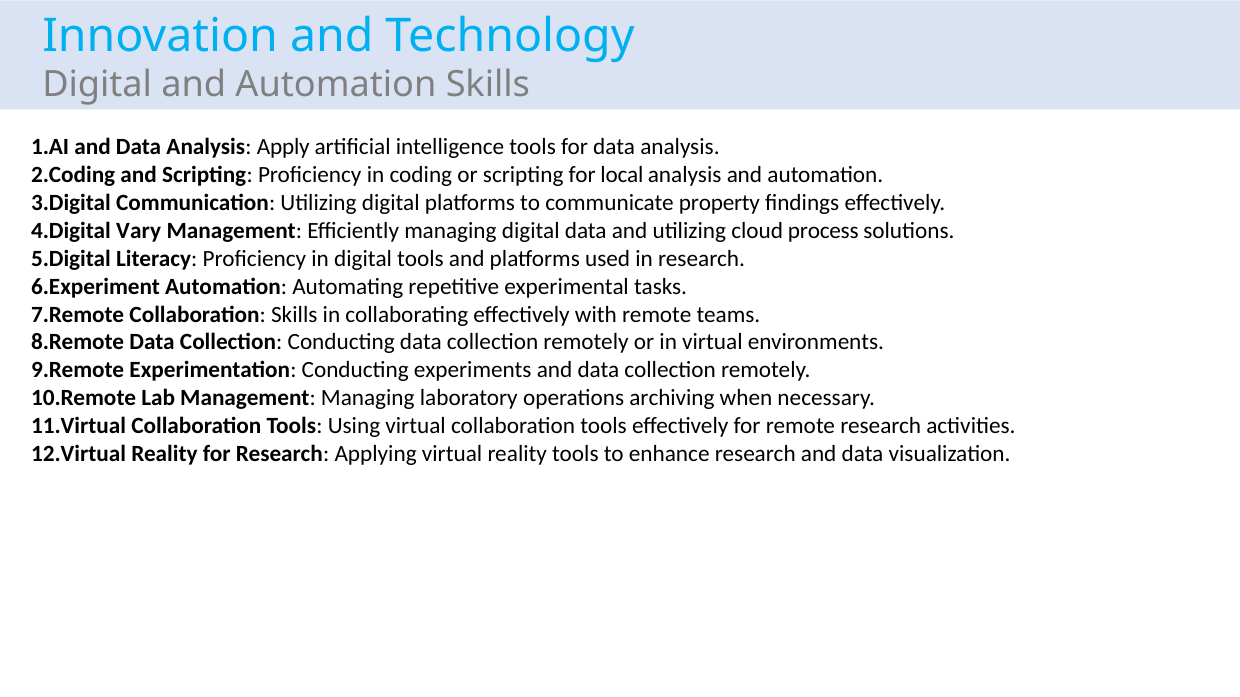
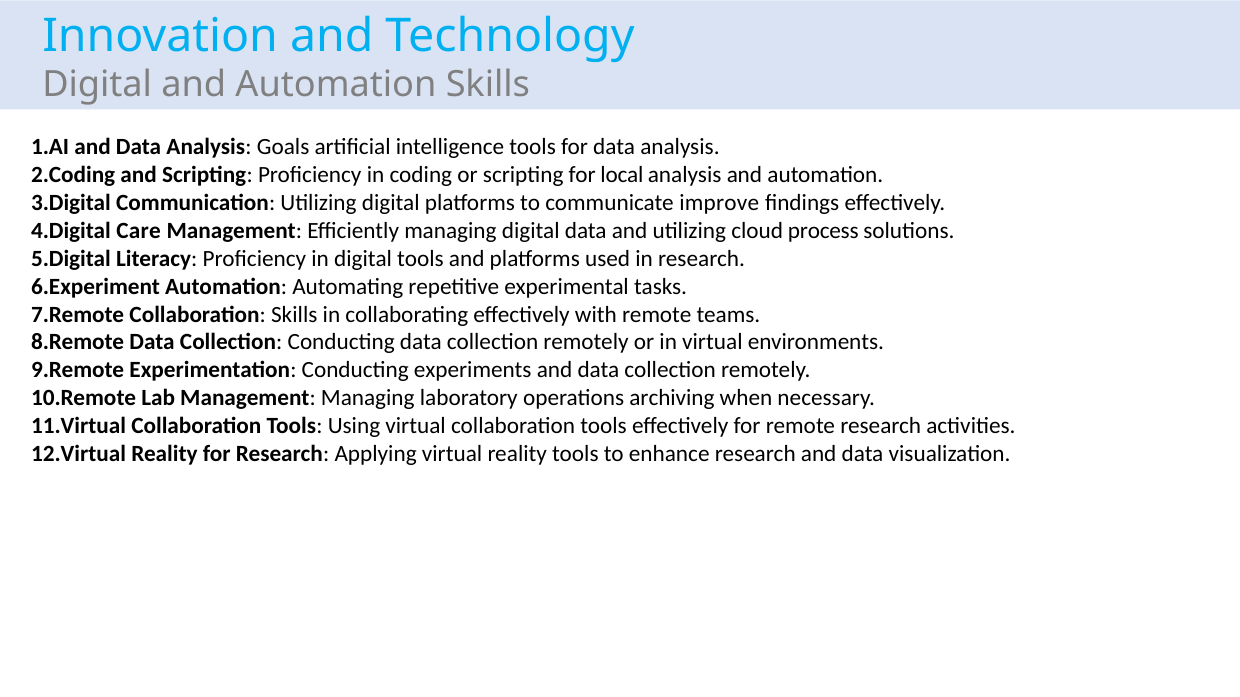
Apply: Apply -> Goals
property: property -> improve
Vary: Vary -> Care
